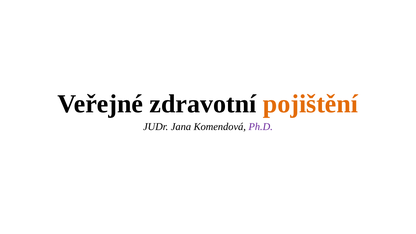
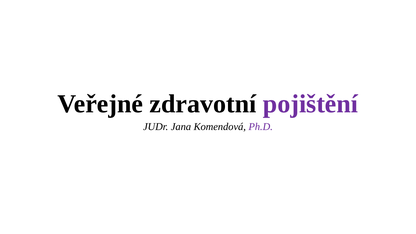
pojištění colour: orange -> purple
